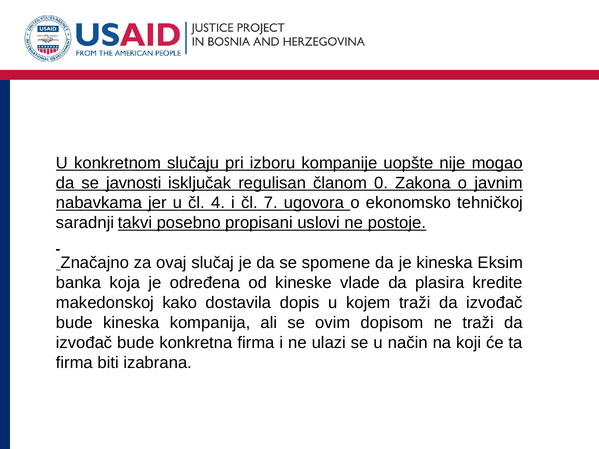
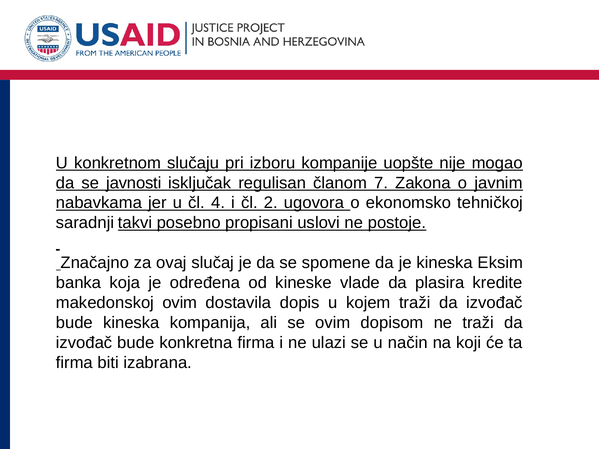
0: 0 -> 7
7: 7 -> 2
makedonskoj kako: kako -> ovim
